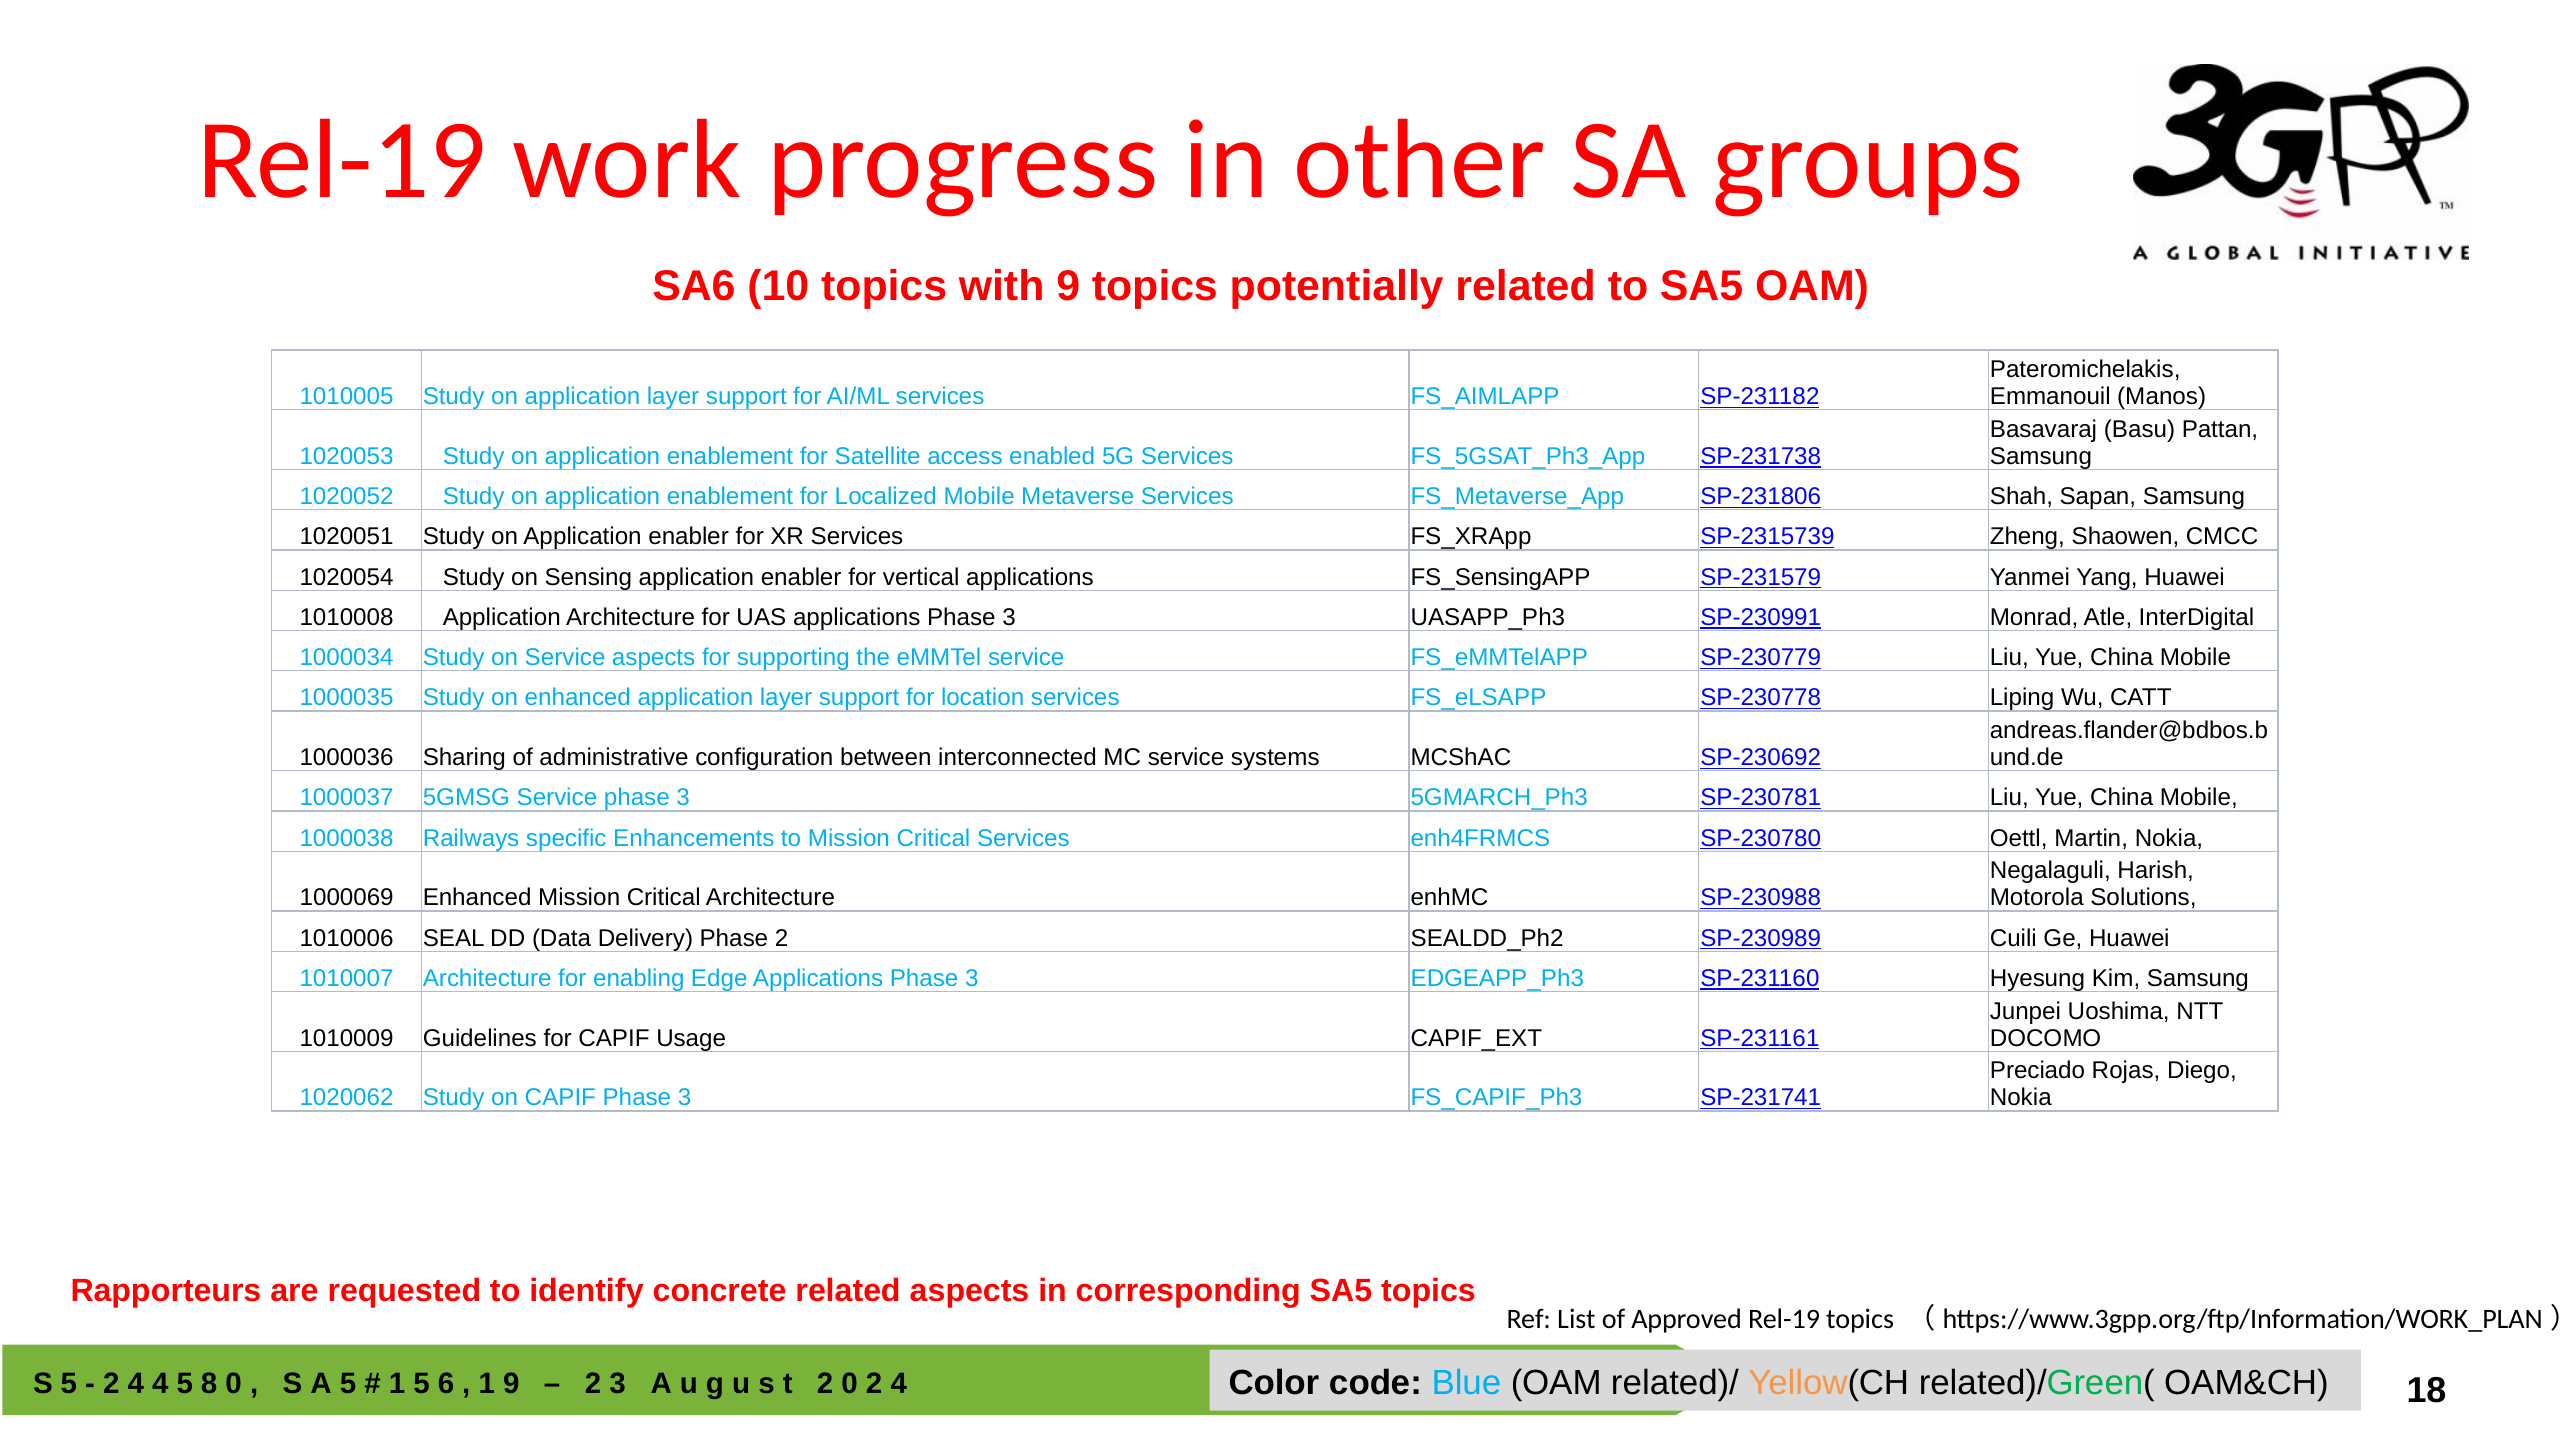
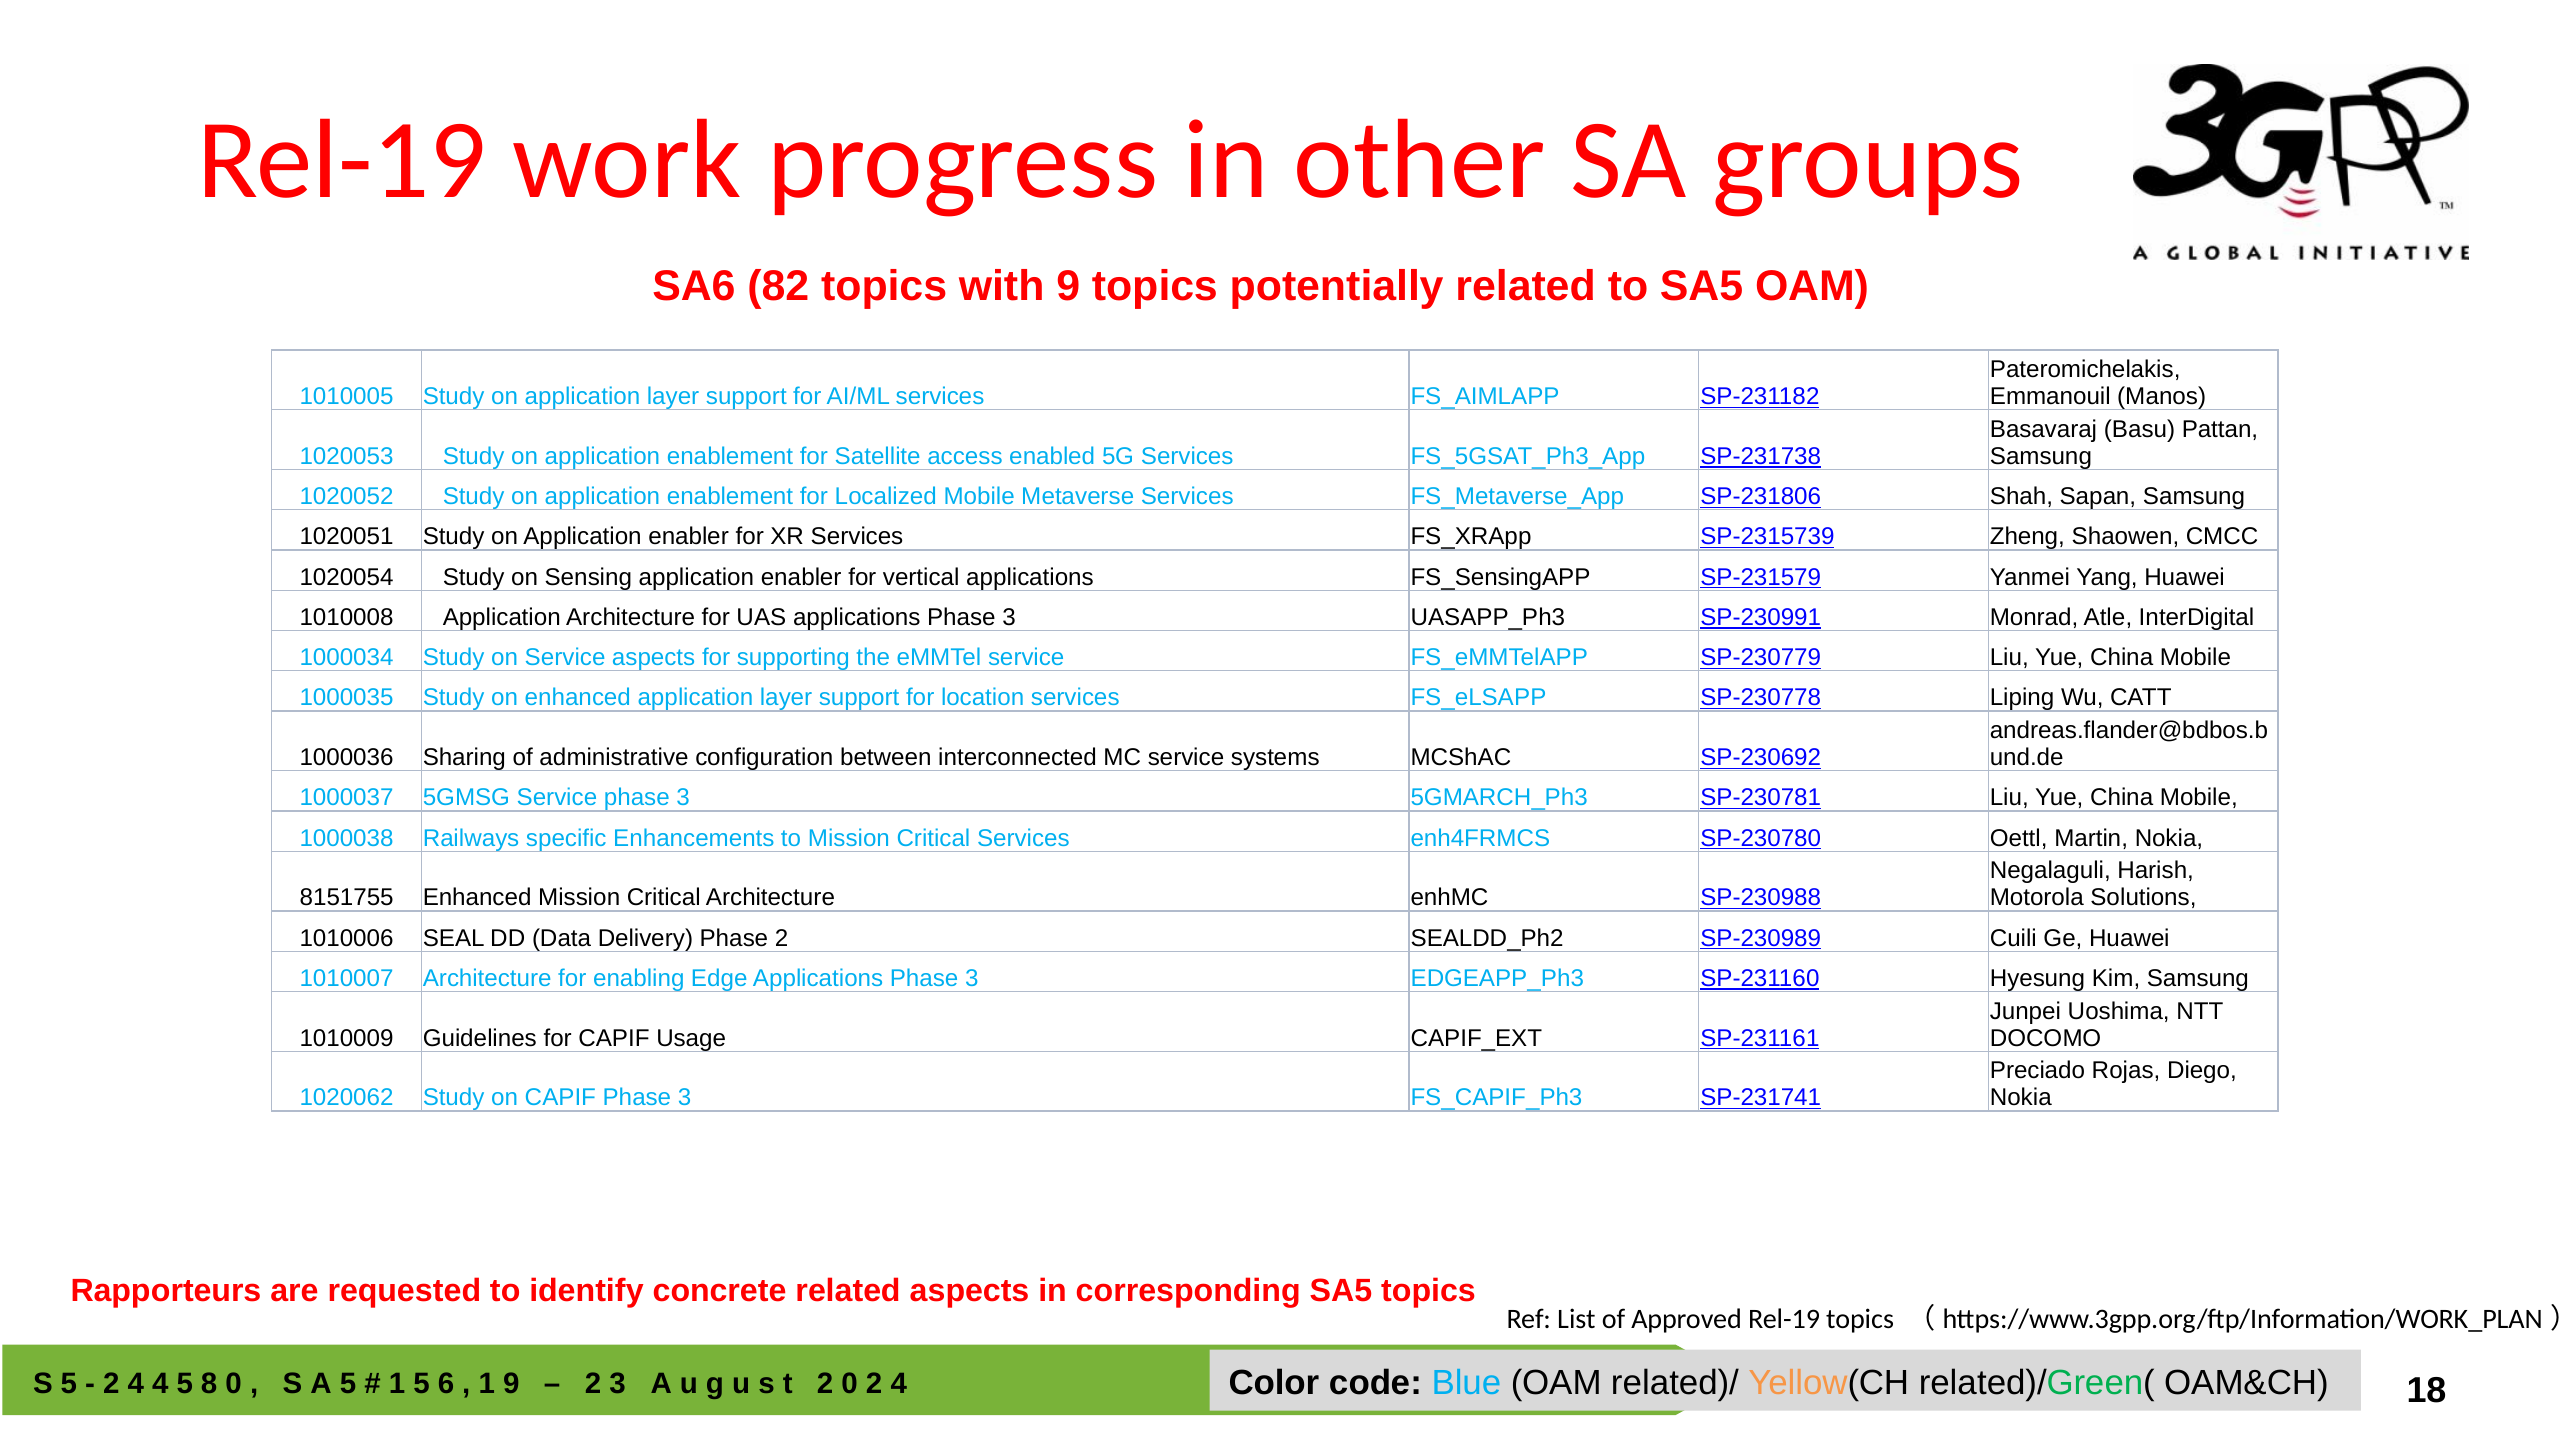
10: 10 -> 82
1000069: 1000069 -> 8151755
